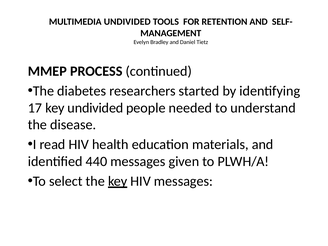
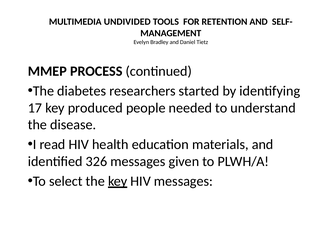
key undivided: undivided -> produced
440: 440 -> 326
